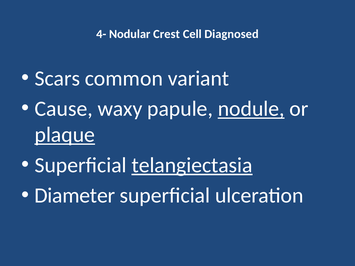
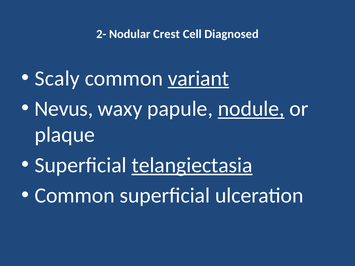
4-: 4- -> 2-
Scars: Scars -> Scaly
variant underline: none -> present
Cause: Cause -> Nevus
plaque underline: present -> none
Diameter at (75, 196): Diameter -> Common
